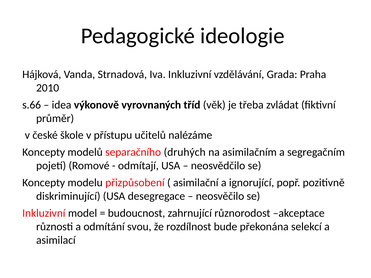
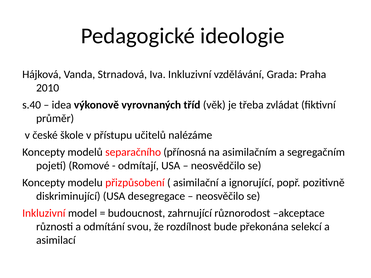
s.66: s.66 -> s.40
druhých: druhých -> přínosná
